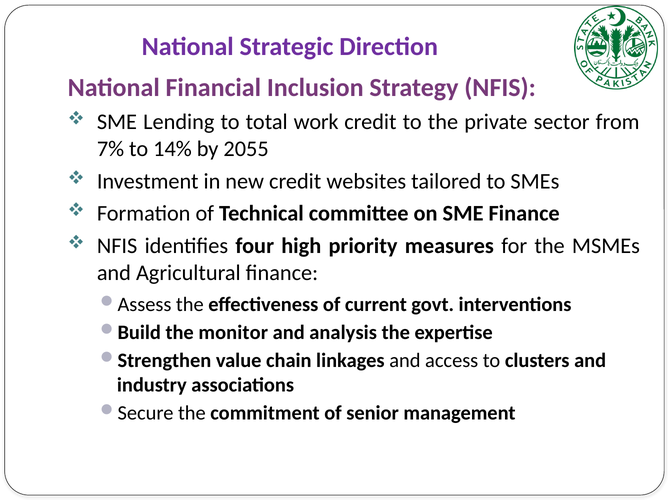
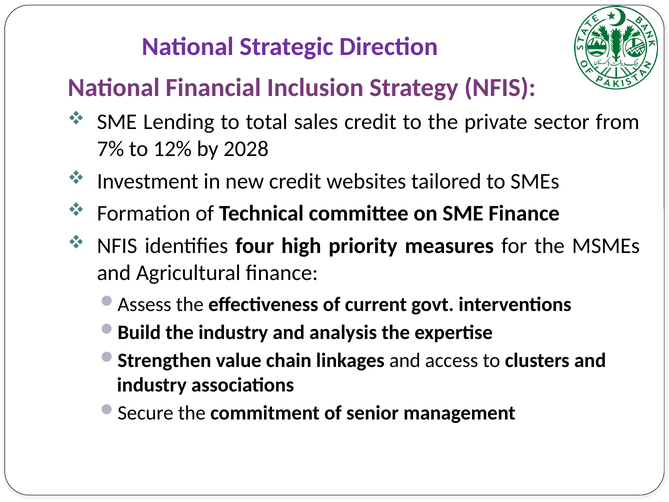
work: work -> sales
14%: 14% -> 12%
2055: 2055 -> 2028
the monitor: monitor -> industry
